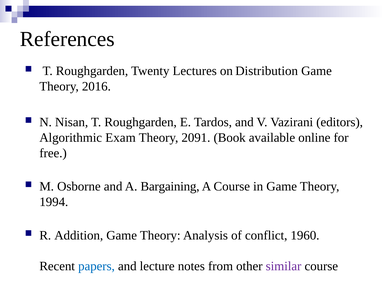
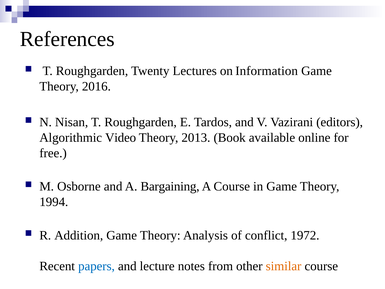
Distribution: Distribution -> Information
Exam: Exam -> Video
2091: 2091 -> 2013
1960: 1960 -> 1972
similar colour: purple -> orange
